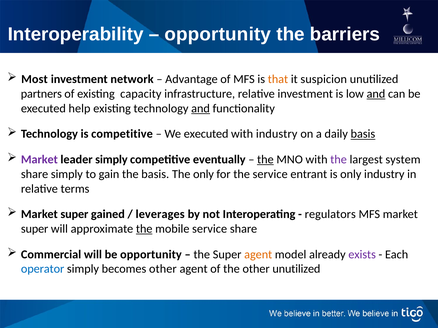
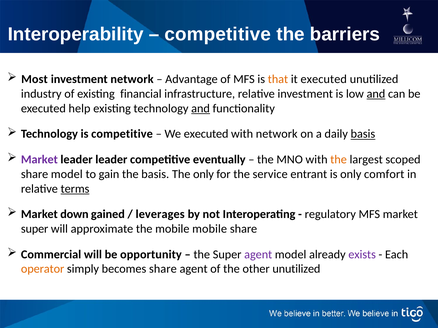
opportunity at (218, 34): opportunity -> competitive
it suspicion: suspicion -> executed
partners: partners -> industry
capacity: capacity -> financial
with industry: industry -> network
leader simply: simply -> leader
the at (265, 160) underline: present -> none
the at (339, 160) colour: purple -> orange
system: system -> scoped
share simply: simply -> model
only industry: industry -> comfort
terms underline: none -> present
super at (74, 215): super -> down
regulators: regulators -> regulatory
the at (144, 229) underline: present -> none
mobile service: service -> mobile
agent at (258, 255) colour: orange -> purple
operator colour: blue -> orange
becomes other: other -> share
